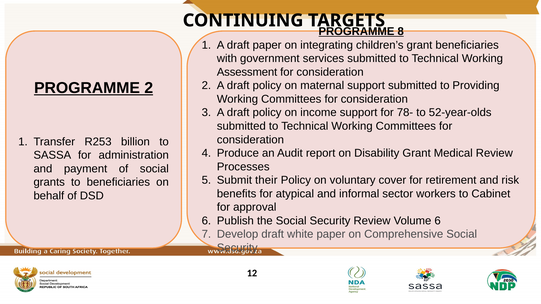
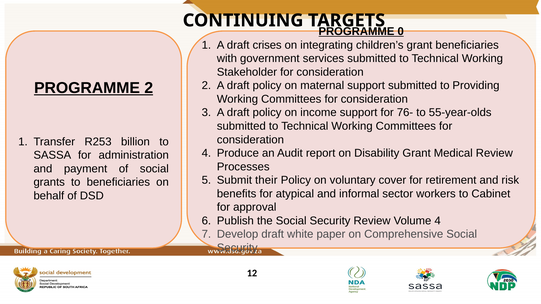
8: 8 -> 0
draft paper: paper -> crises
Assessment: Assessment -> Stakeholder
78-: 78- -> 76-
52-year-olds: 52-year-olds -> 55-year-olds
Volume 6: 6 -> 4
